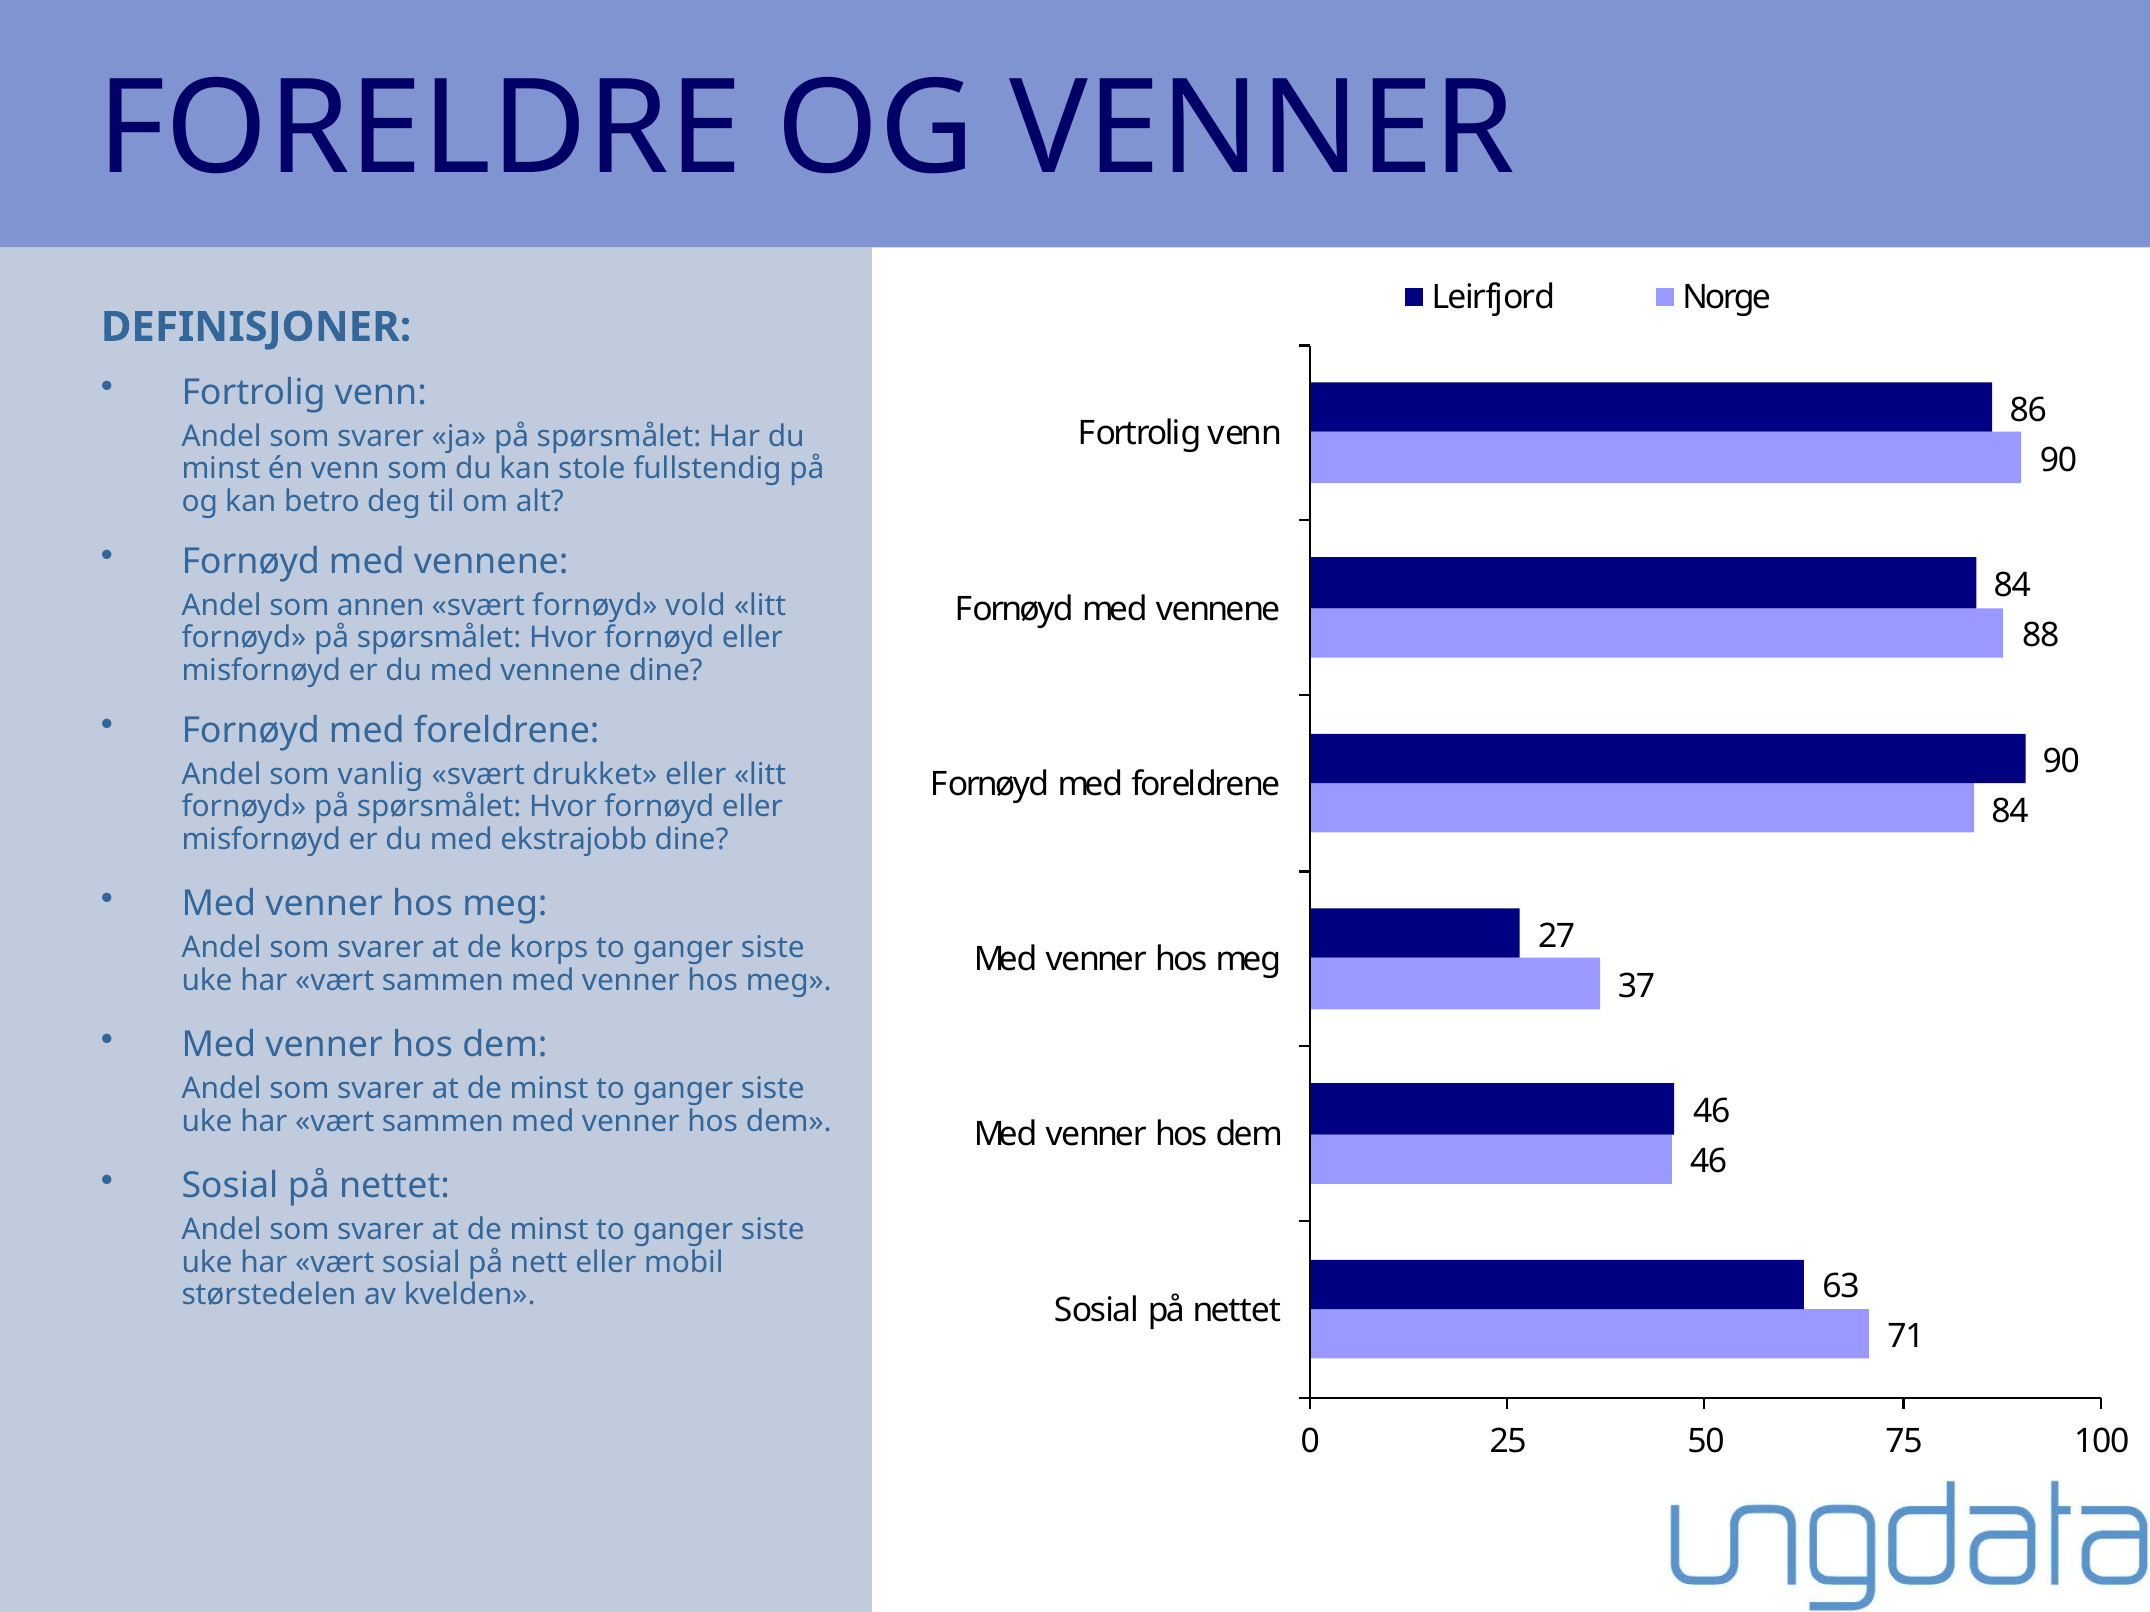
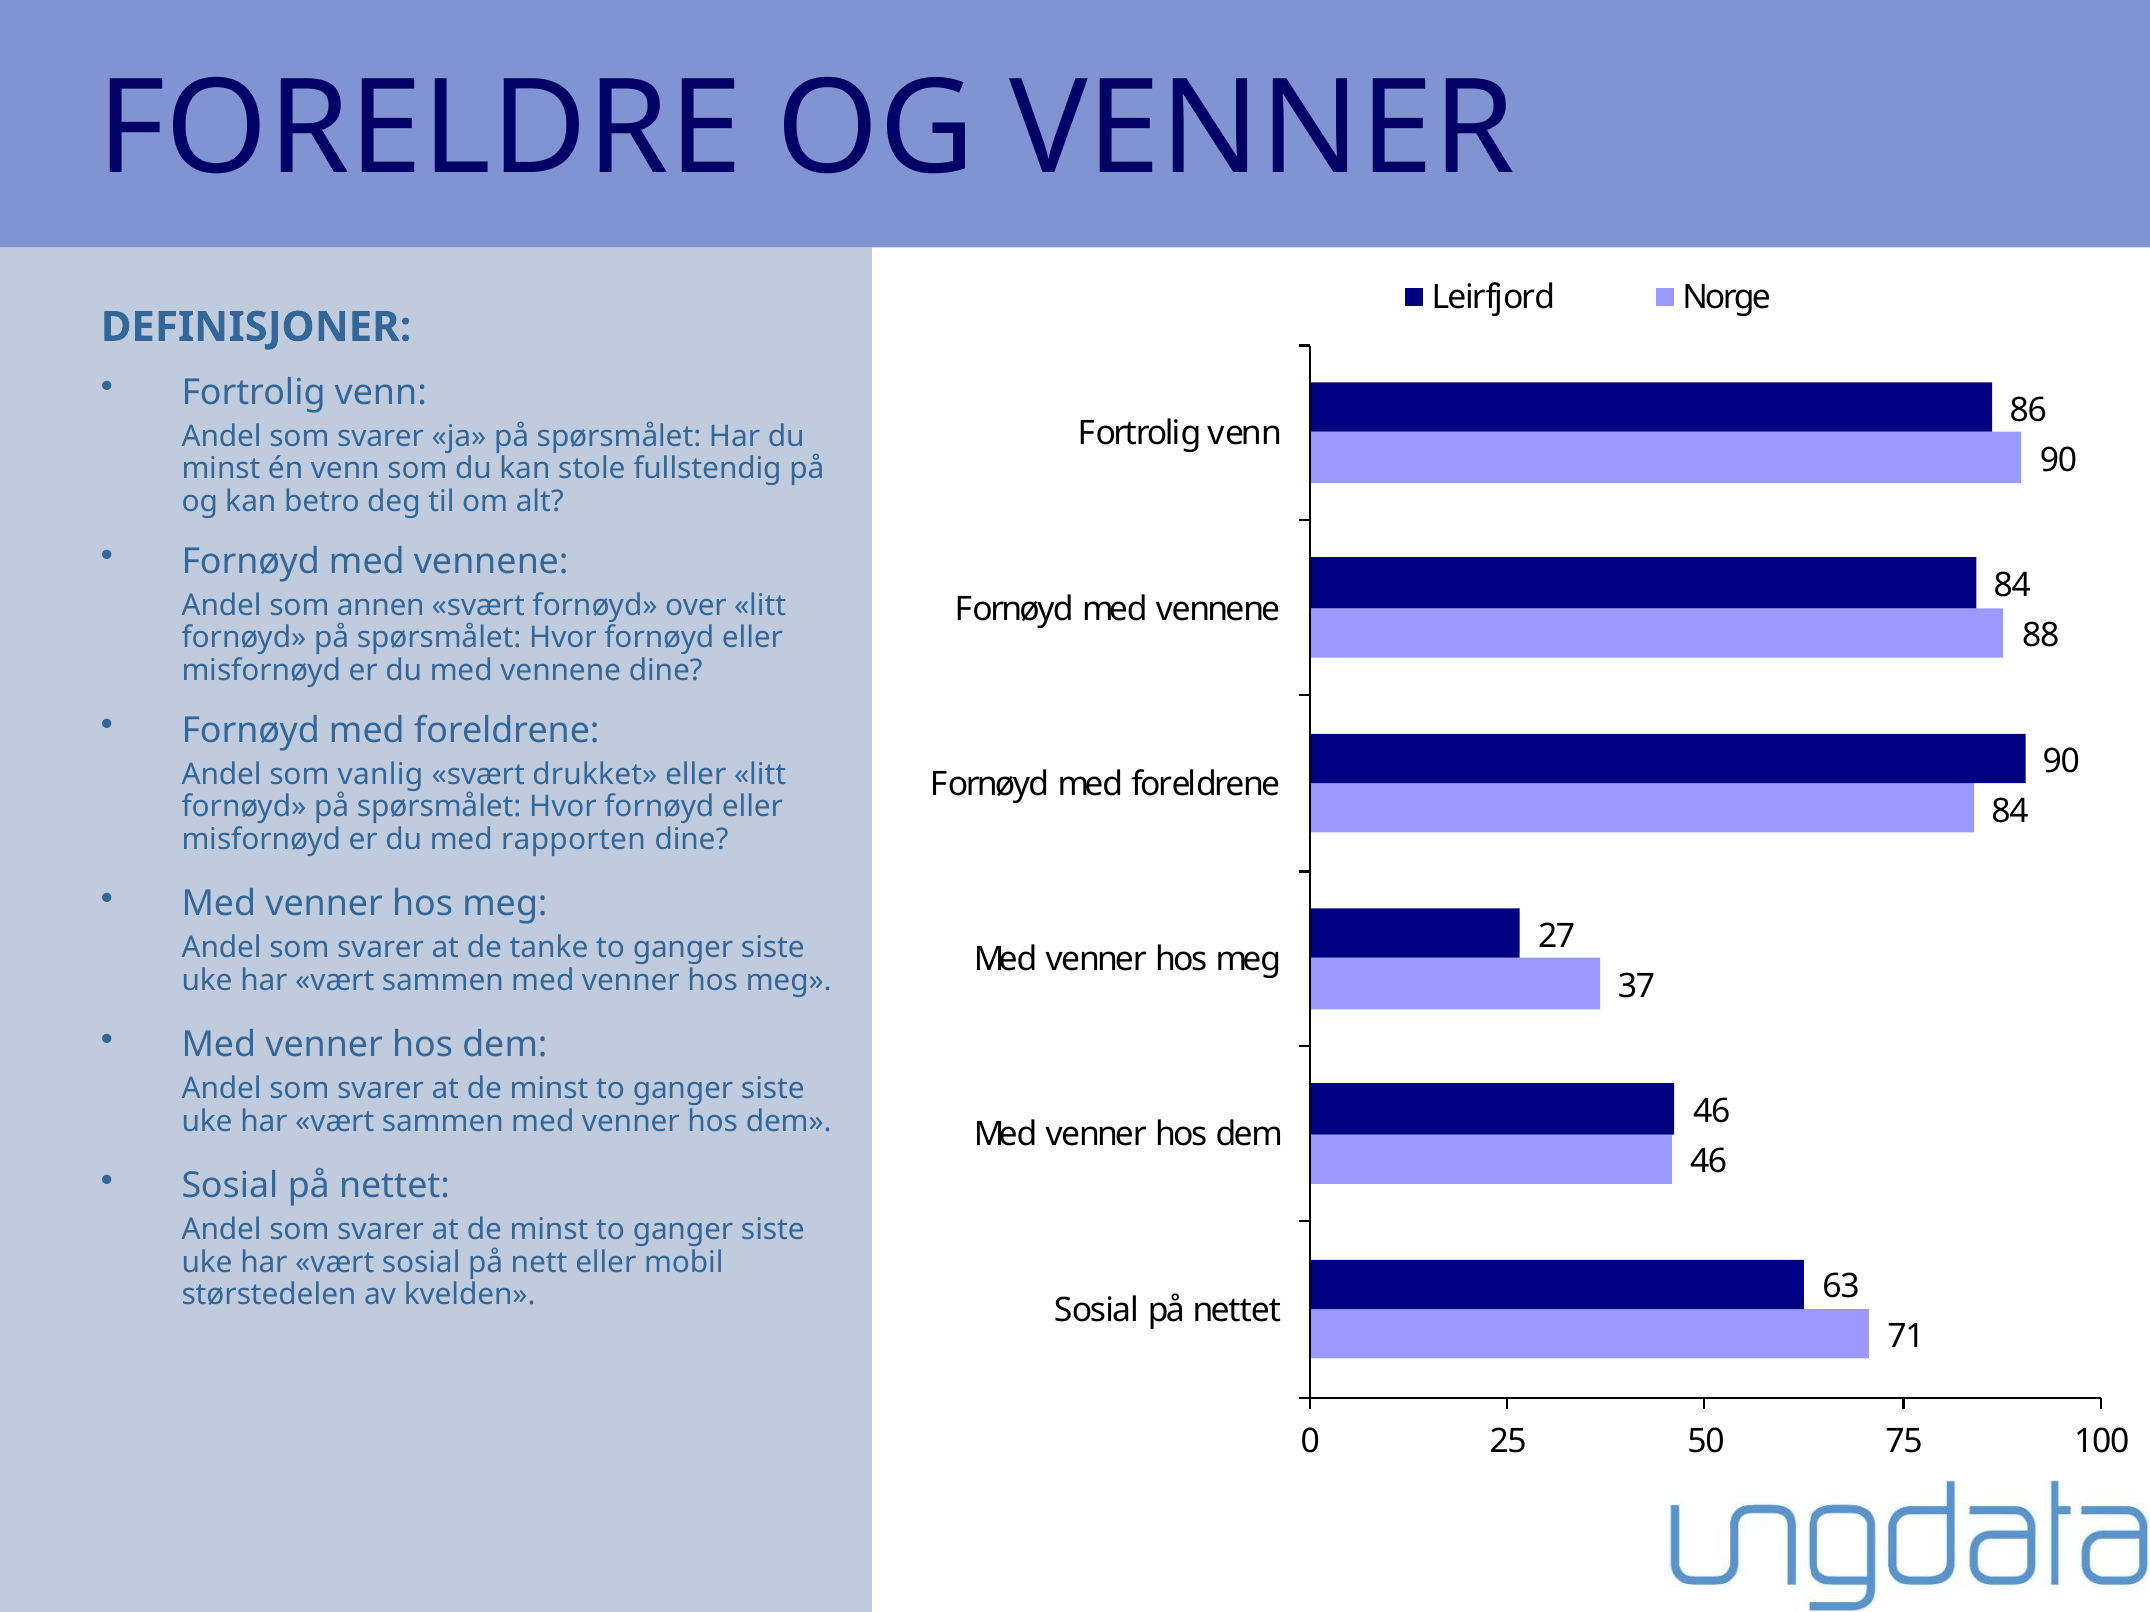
vold: vold -> over
ekstrajobb: ekstrajobb -> rapporten
korps: korps -> tanke
